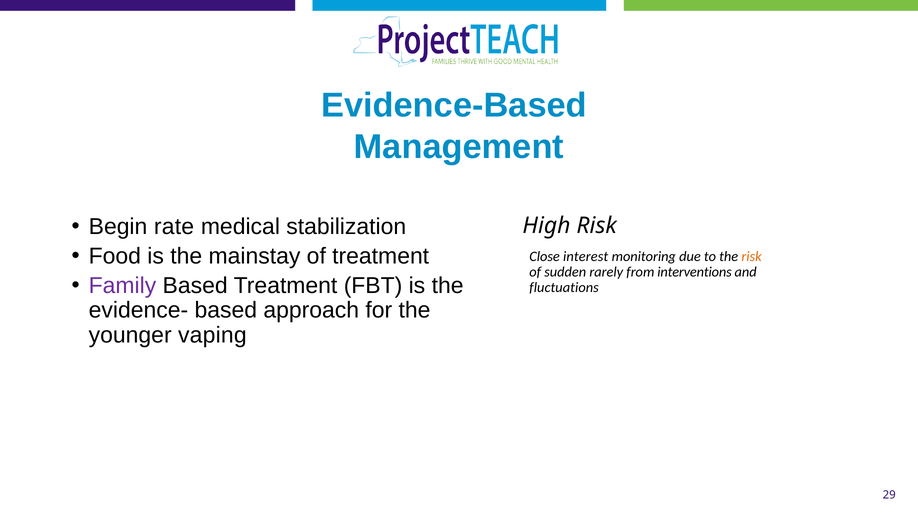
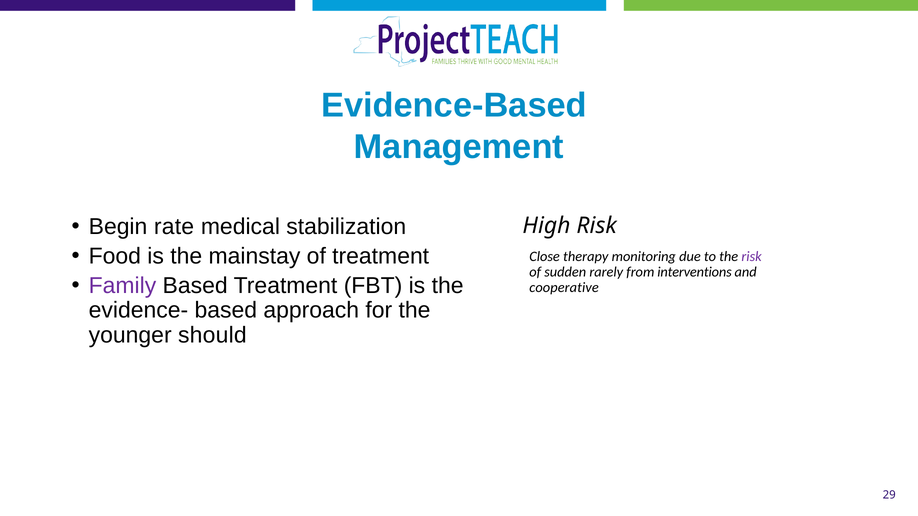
interest: interest -> therapy
risk at (752, 257) colour: orange -> purple
fluctuations: fluctuations -> cooperative
vaping: vaping -> should
